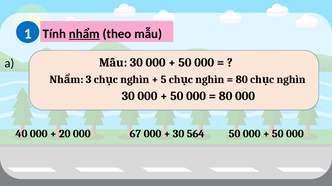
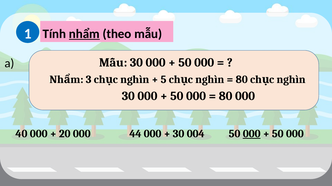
67: 67 -> 44
564: 564 -> 004
000 at (252, 134) underline: none -> present
